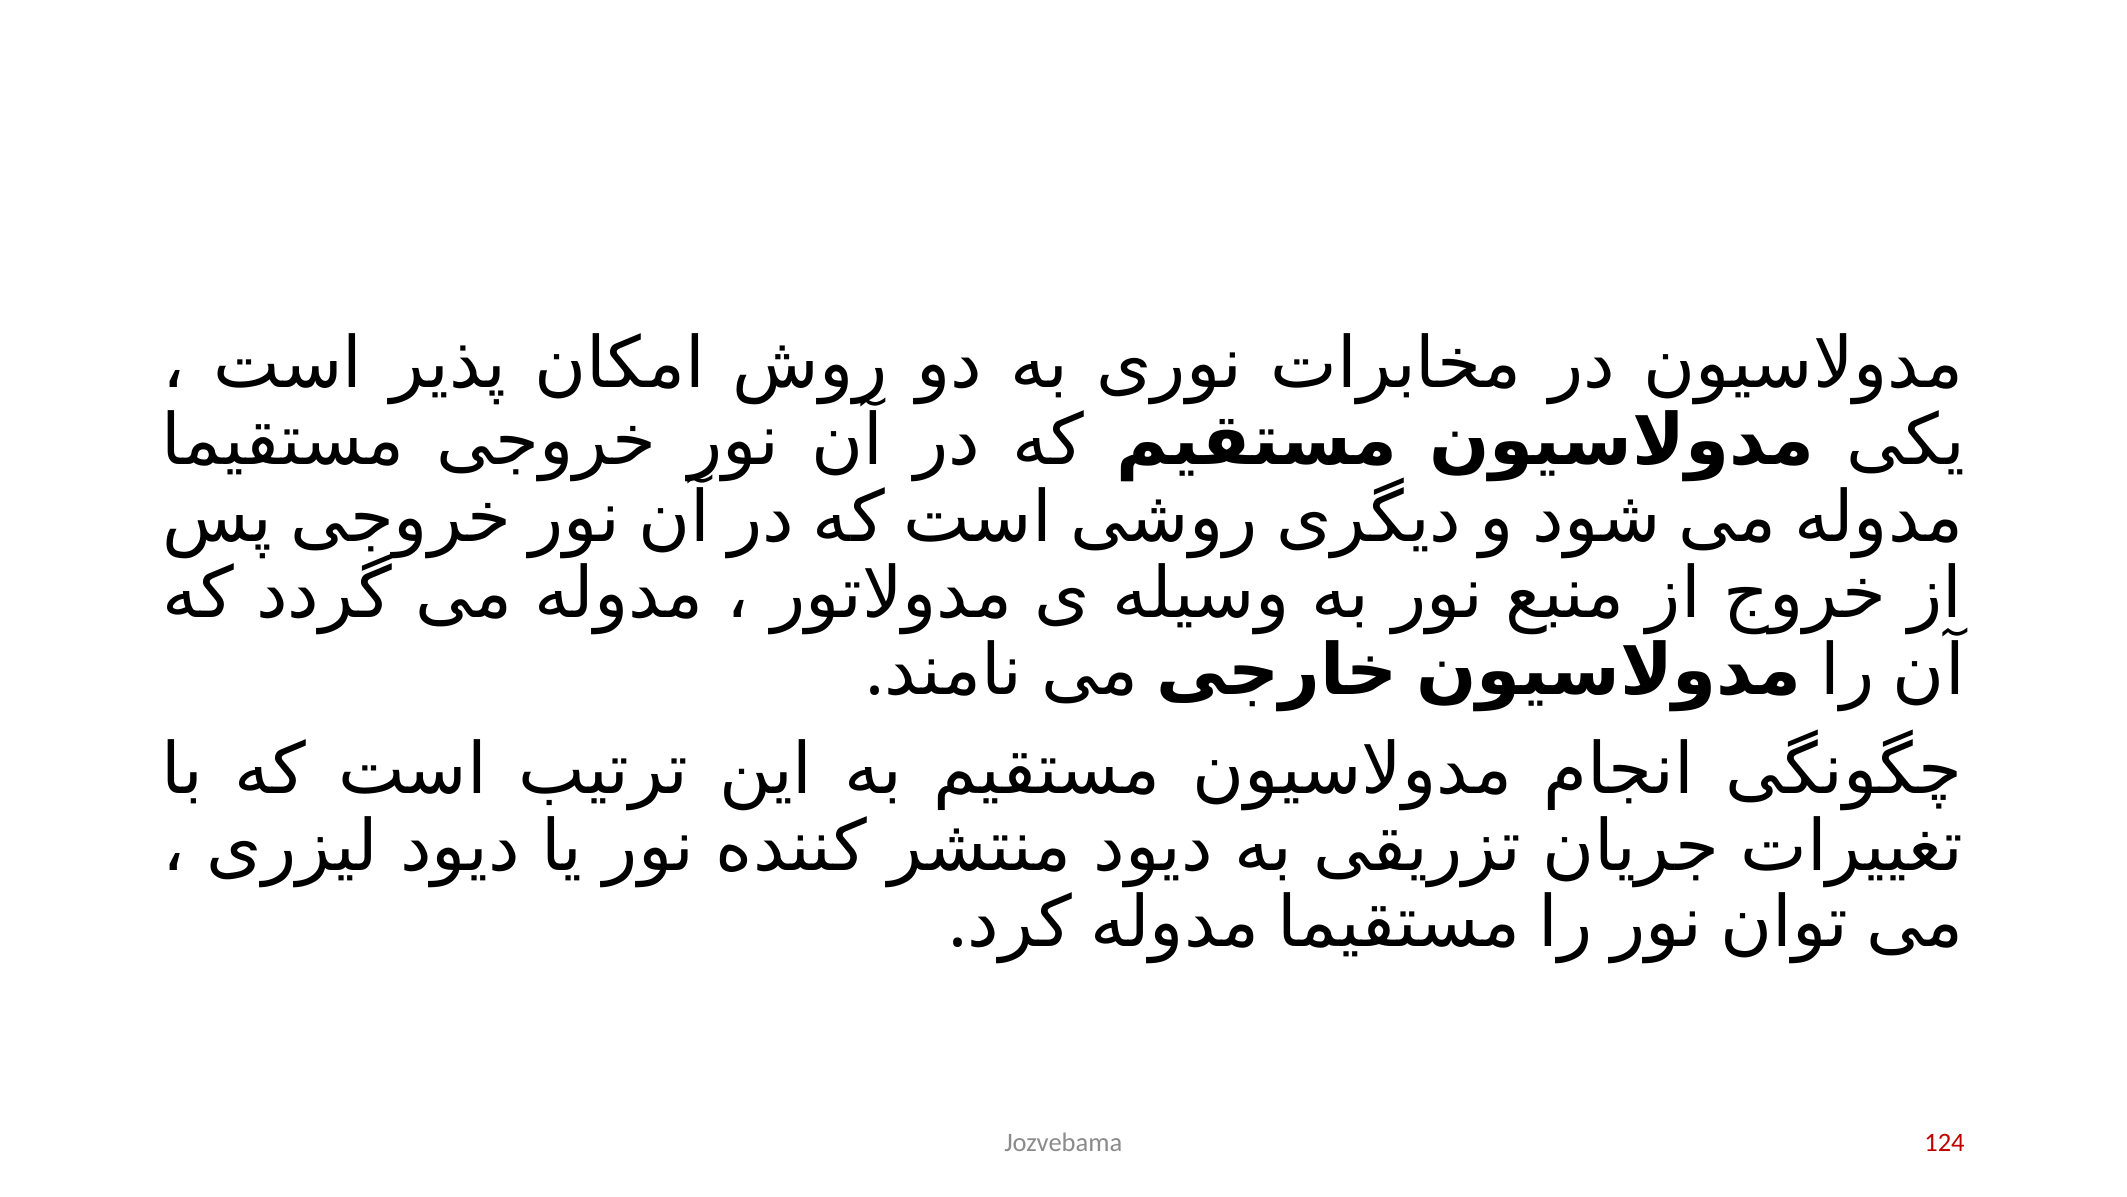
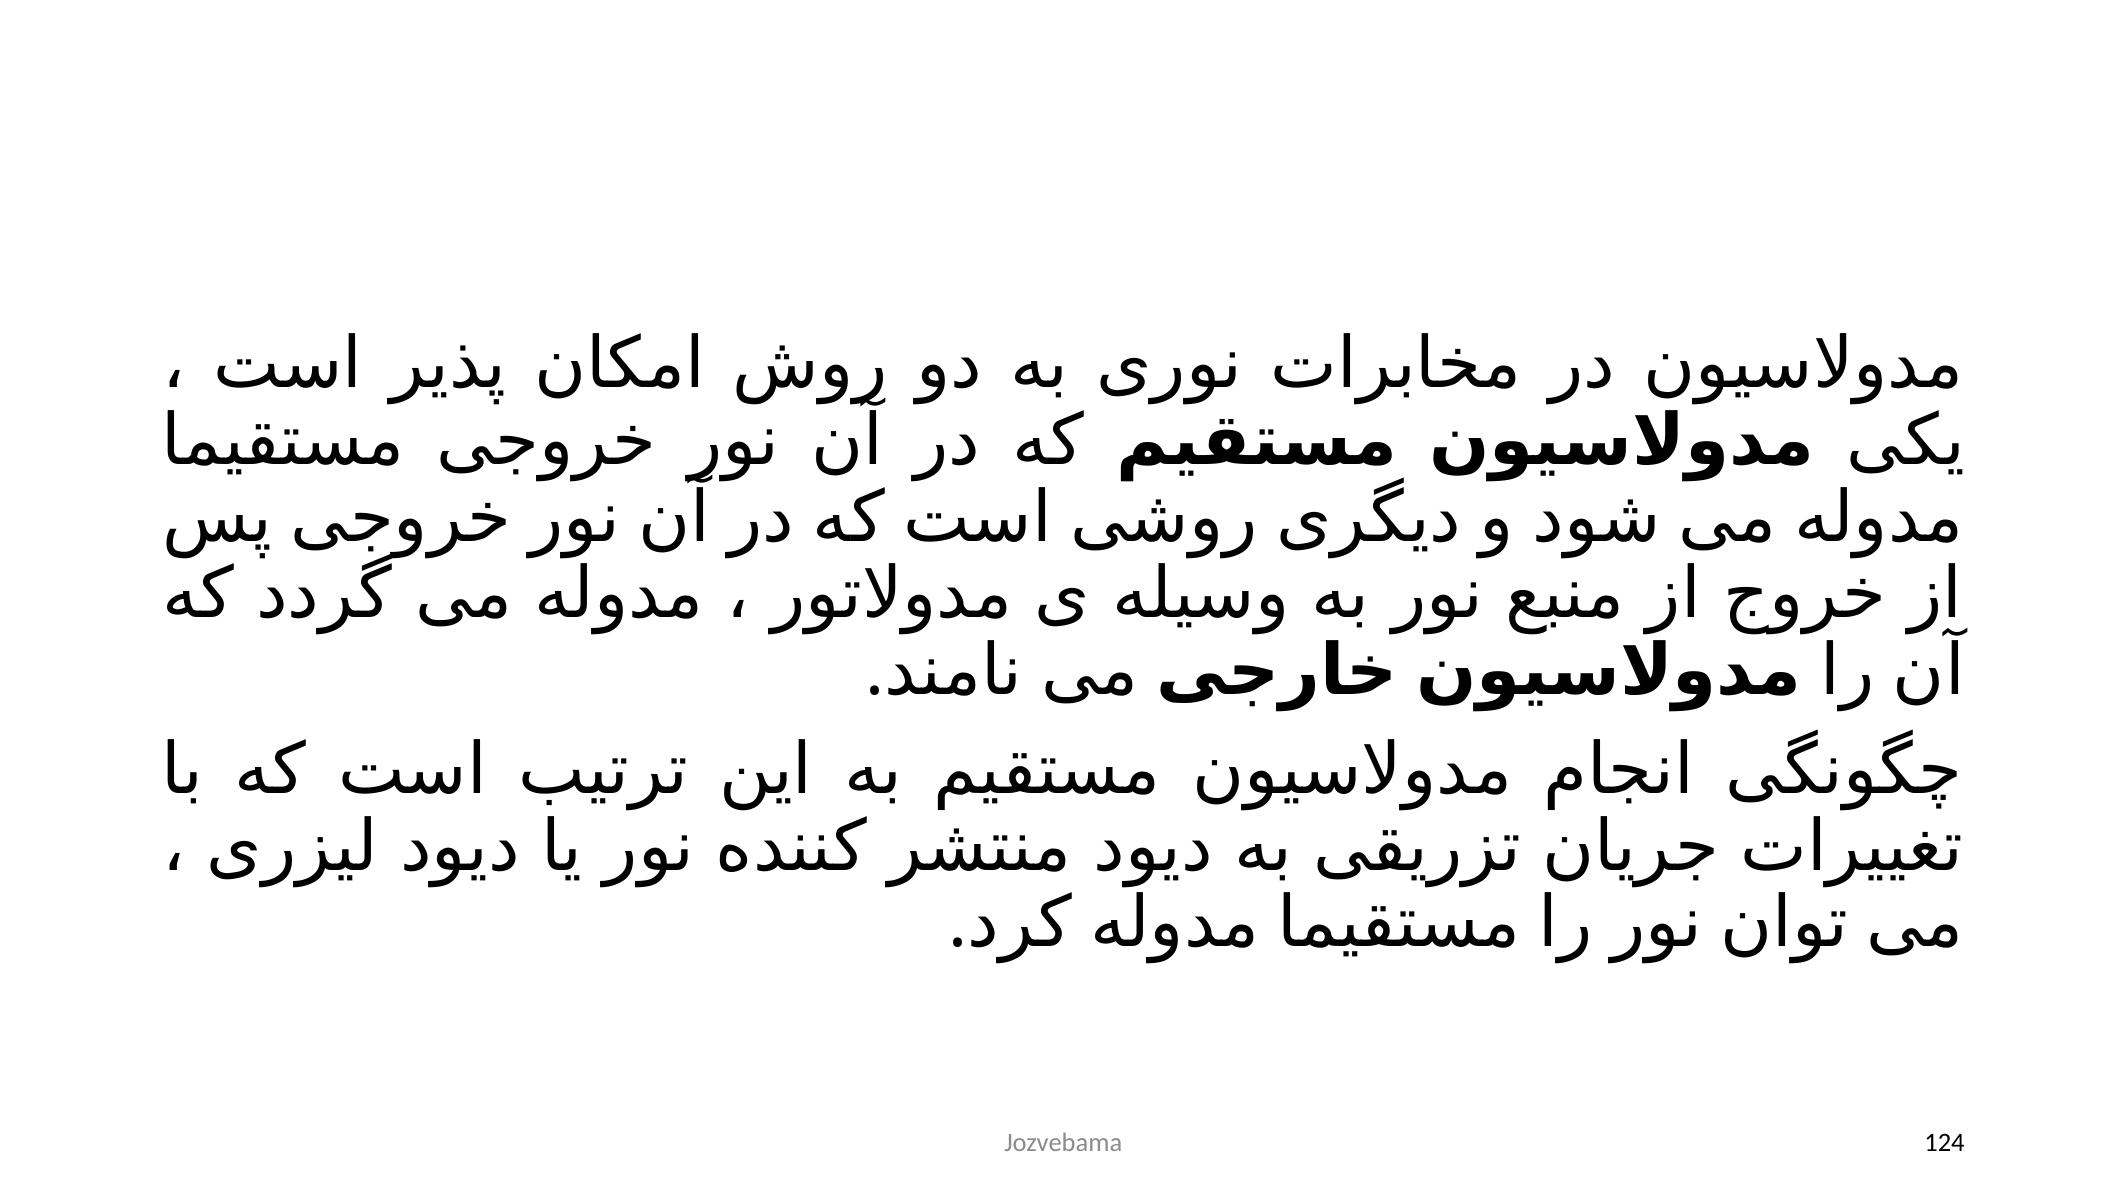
124 colour: red -> black
